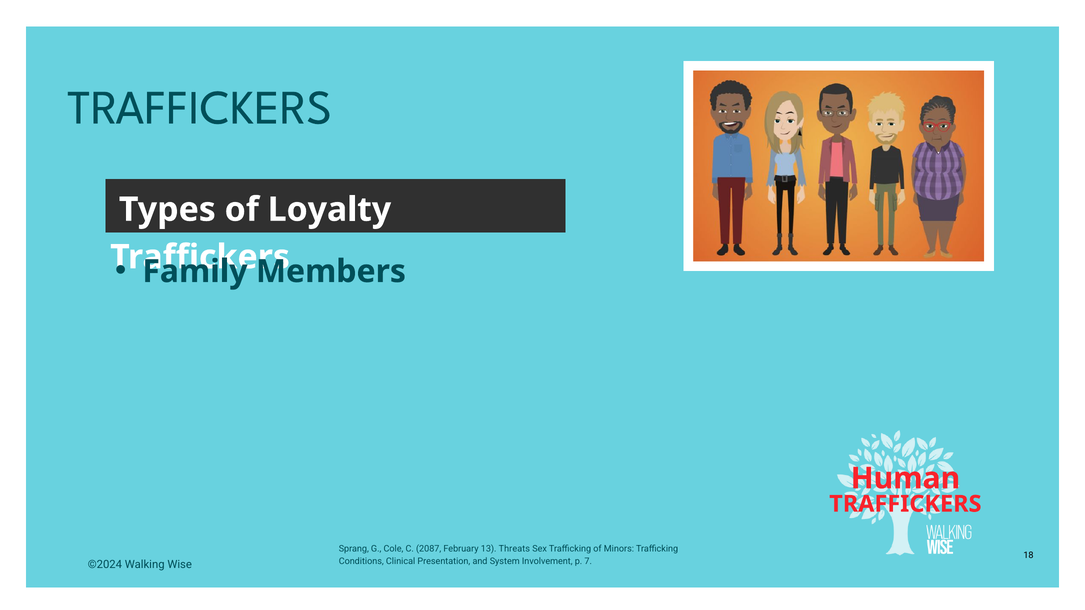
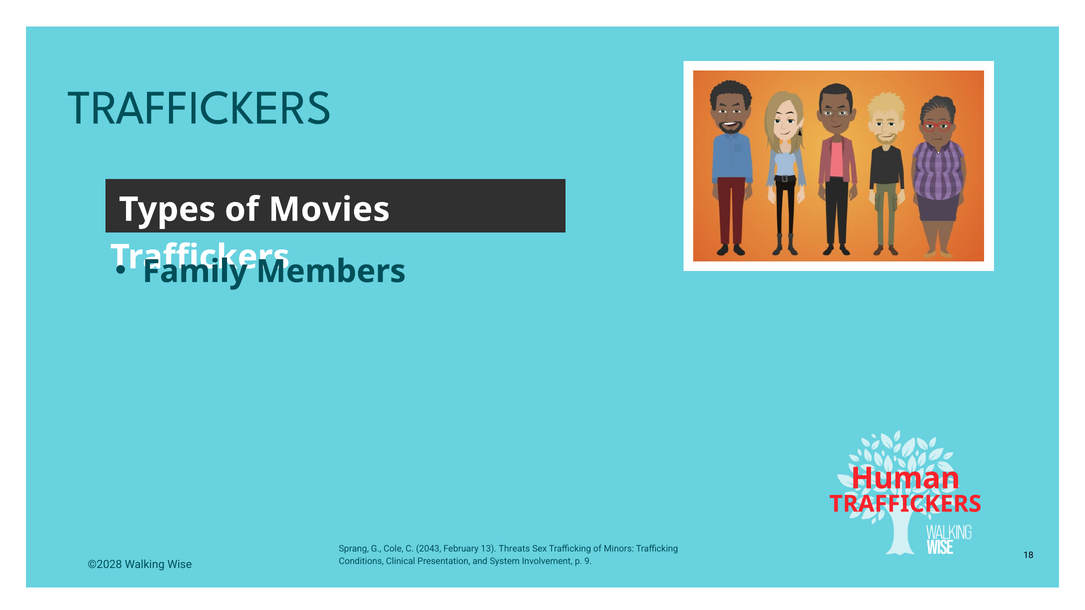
Loyalty: Loyalty -> Movies
2087: 2087 -> 2043
7: 7 -> 9
©2024: ©2024 -> ©2028
